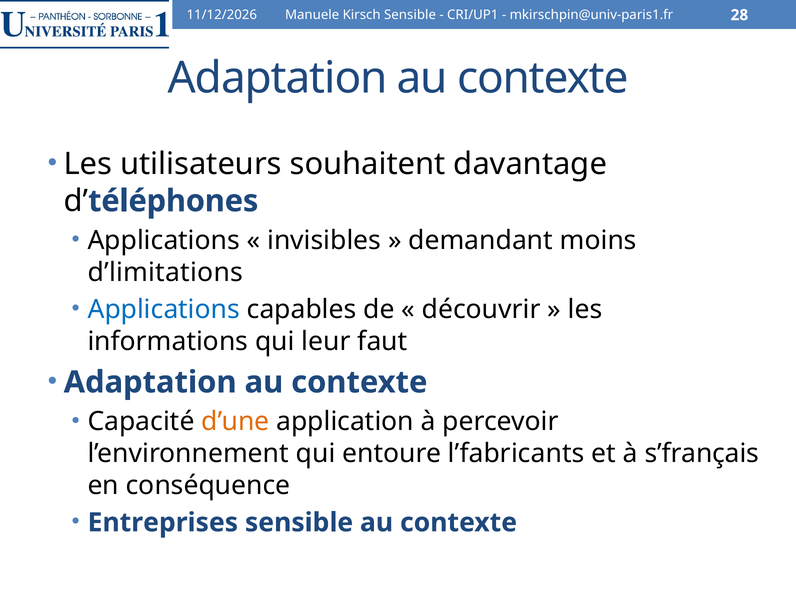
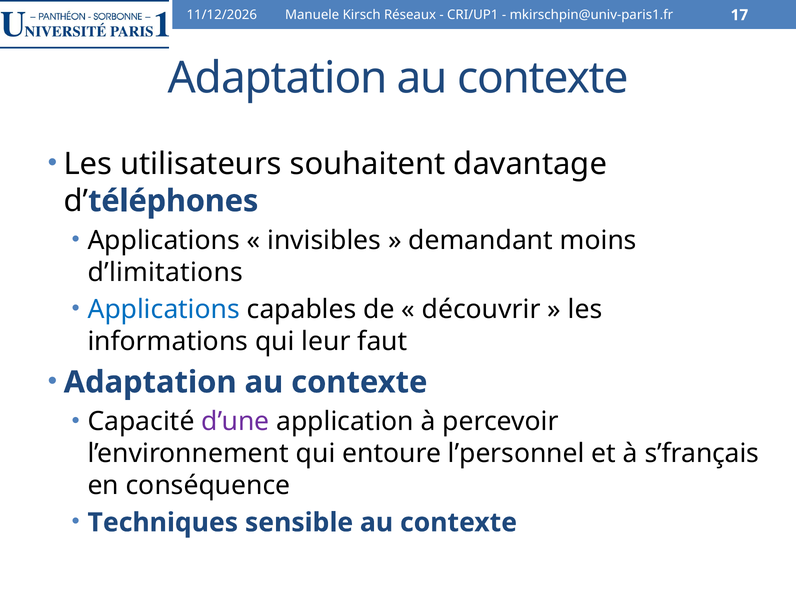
Kirsch Sensible: Sensible -> Réseaux
28: 28 -> 17
d’une colour: orange -> purple
l’fabricants: l’fabricants -> l’personnel
Entreprises: Entreprises -> Techniques
